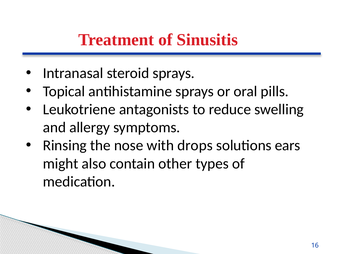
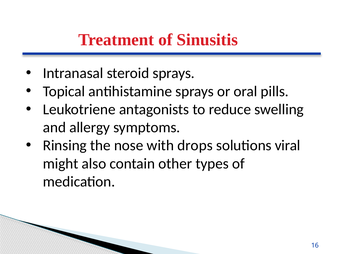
ears: ears -> viral
